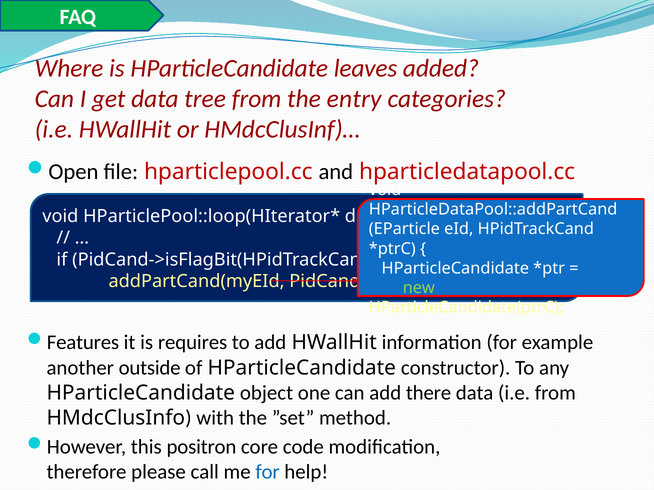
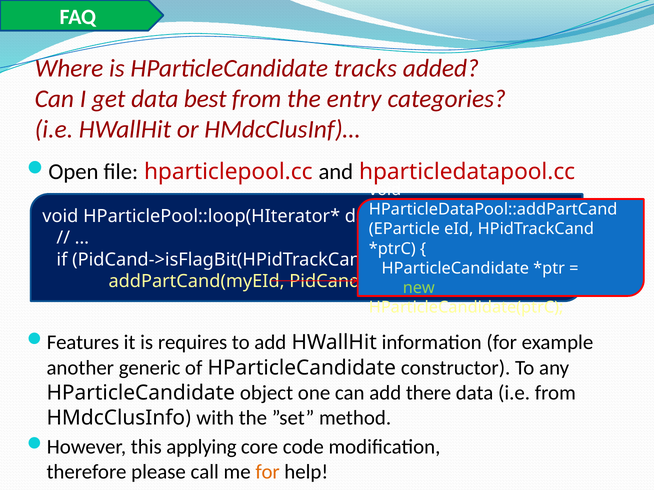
leaves: leaves -> tracks
tree: tree -> best
outside: outside -> generic
positron: positron -> applying
for at (268, 473) colour: blue -> orange
